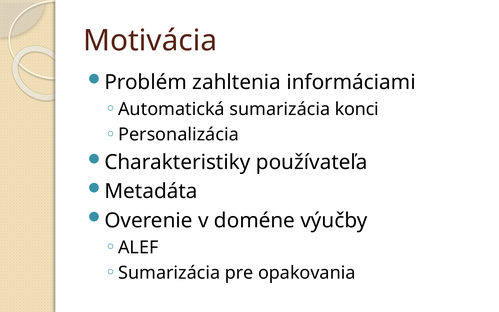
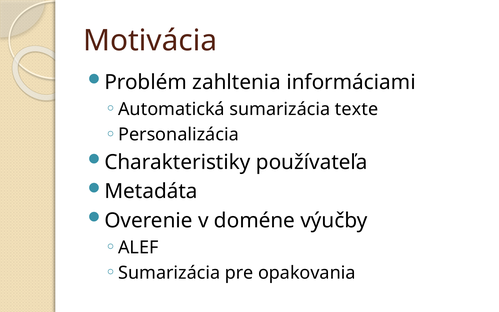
konci: konci -> texte
